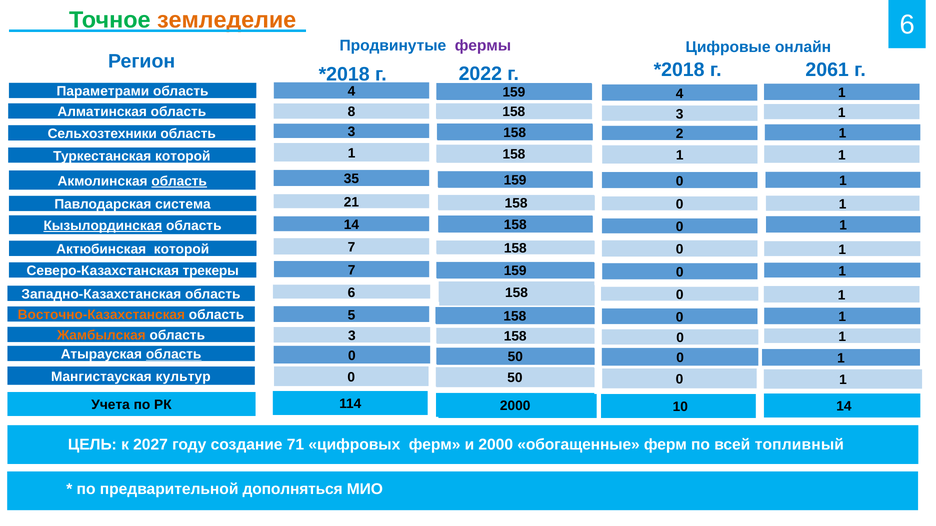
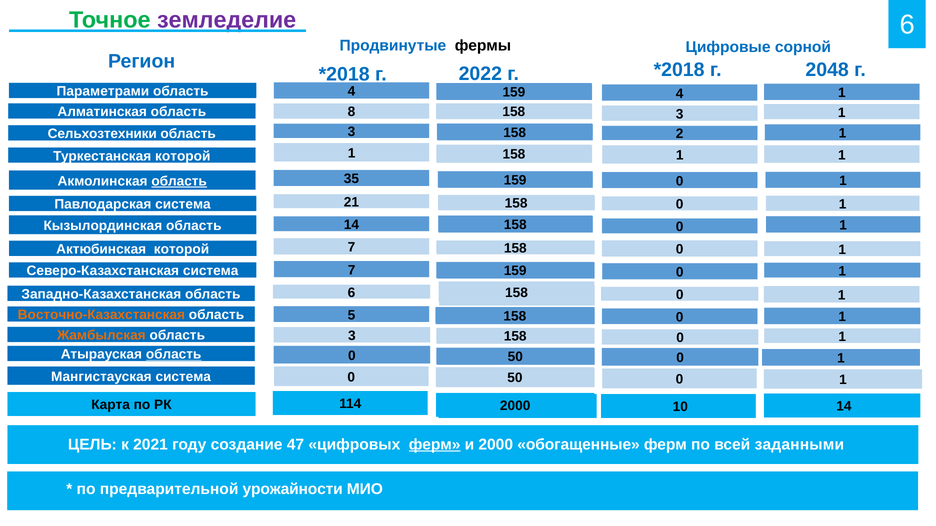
земледелие colour: orange -> purple
фермы colour: purple -> black
онлайн: онлайн -> сорной
2061: 2061 -> 2048
Кызылординская underline: present -> none
Северо-Казахстанская трекеры: трекеры -> система
Мангистауская культур: культур -> система
Учета: Учета -> Карта
2027: 2027 -> 2021
71: 71 -> 47
ферм at (435, 445) underline: none -> present
топливный: топливный -> заданными
дополняться: дополняться -> урожайности
